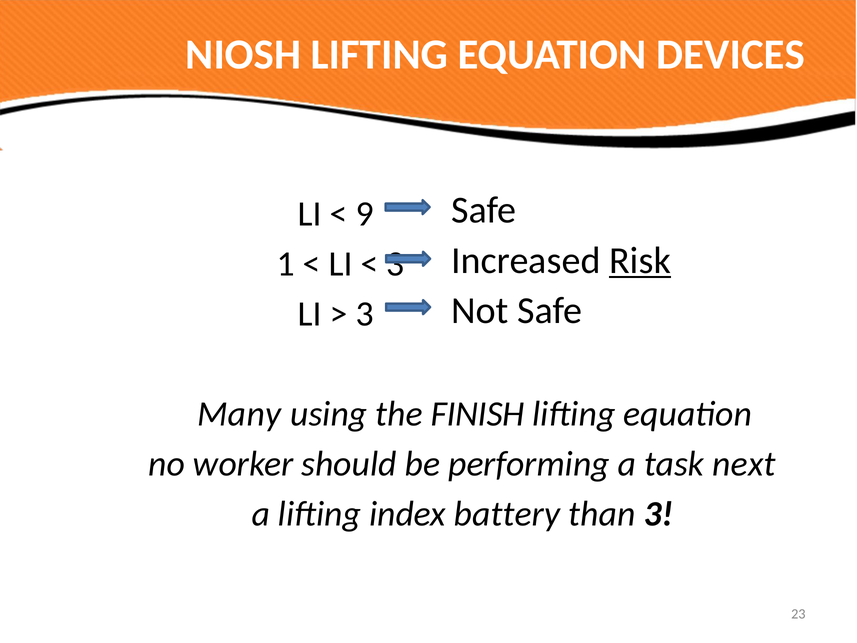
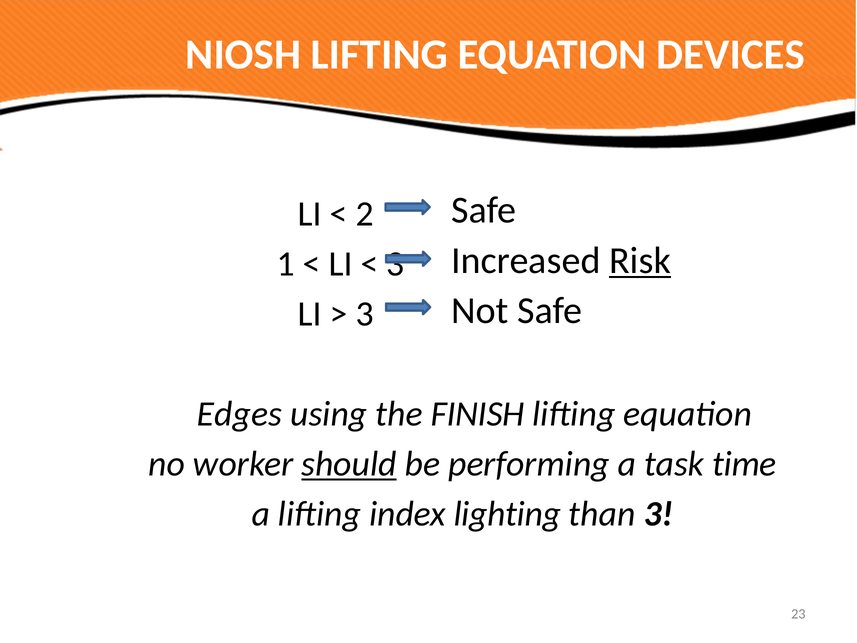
9: 9 -> 2
Many: Many -> Edges
should underline: none -> present
next: next -> time
battery: battery -> lighting
